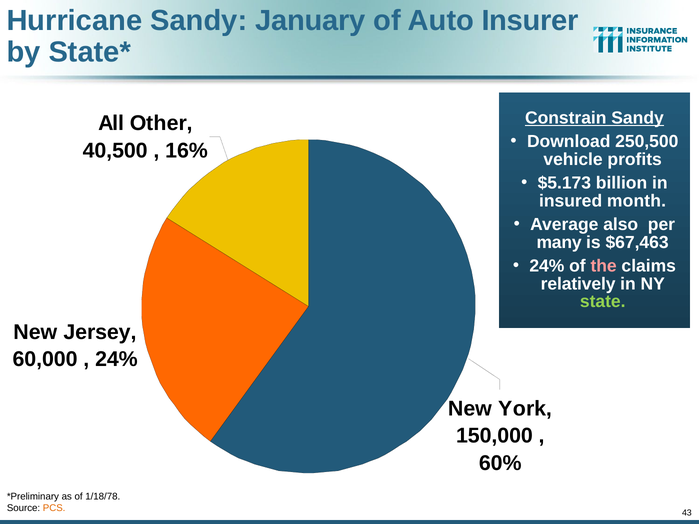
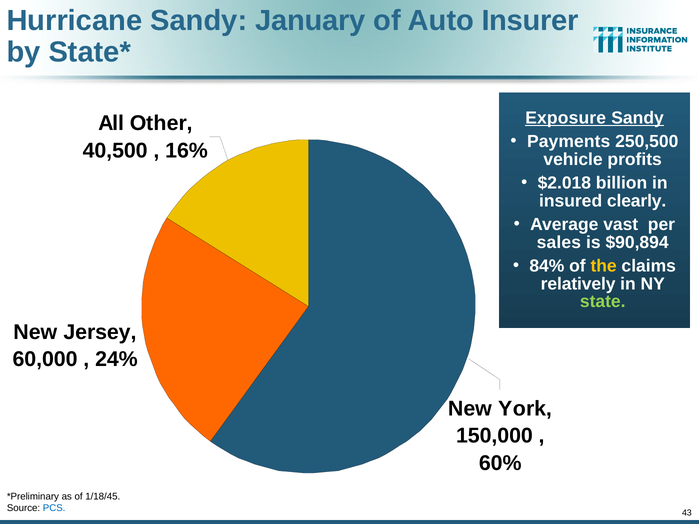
Constrain: Constrain -> Exposure
Download: Download -> Payments
$5.173: $5.173 -> $2.018
month: month -> clearly
also: also -> vast
many: many -> sales
$67,463: $67,463 -> $90,894
24% at (547, 266): 24% -> 84%
the colour: pink -> yellow
1/18/78: 1/18/78 -> 1/18/45
PCS colour: orange -> blue
